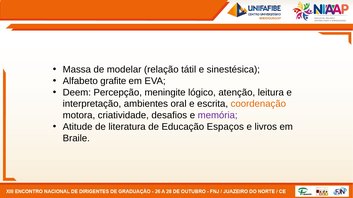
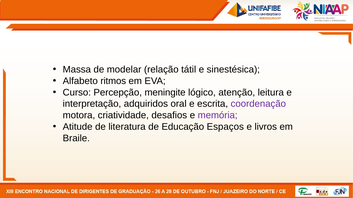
grafite: grafite -> ritmos
Deem: Deem -> Curso
ambientes: ambientes -> adquiridos
coordenação colour: orange -> purple
